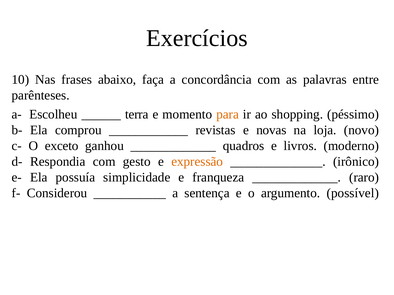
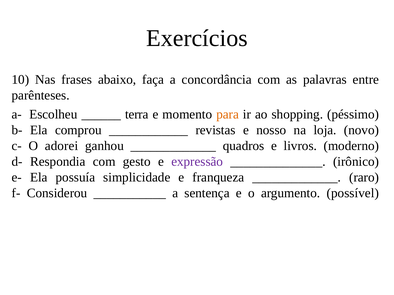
novas: novas -> nosso
exceto: exceto -> adorei
expressão colour: orange -> purple
